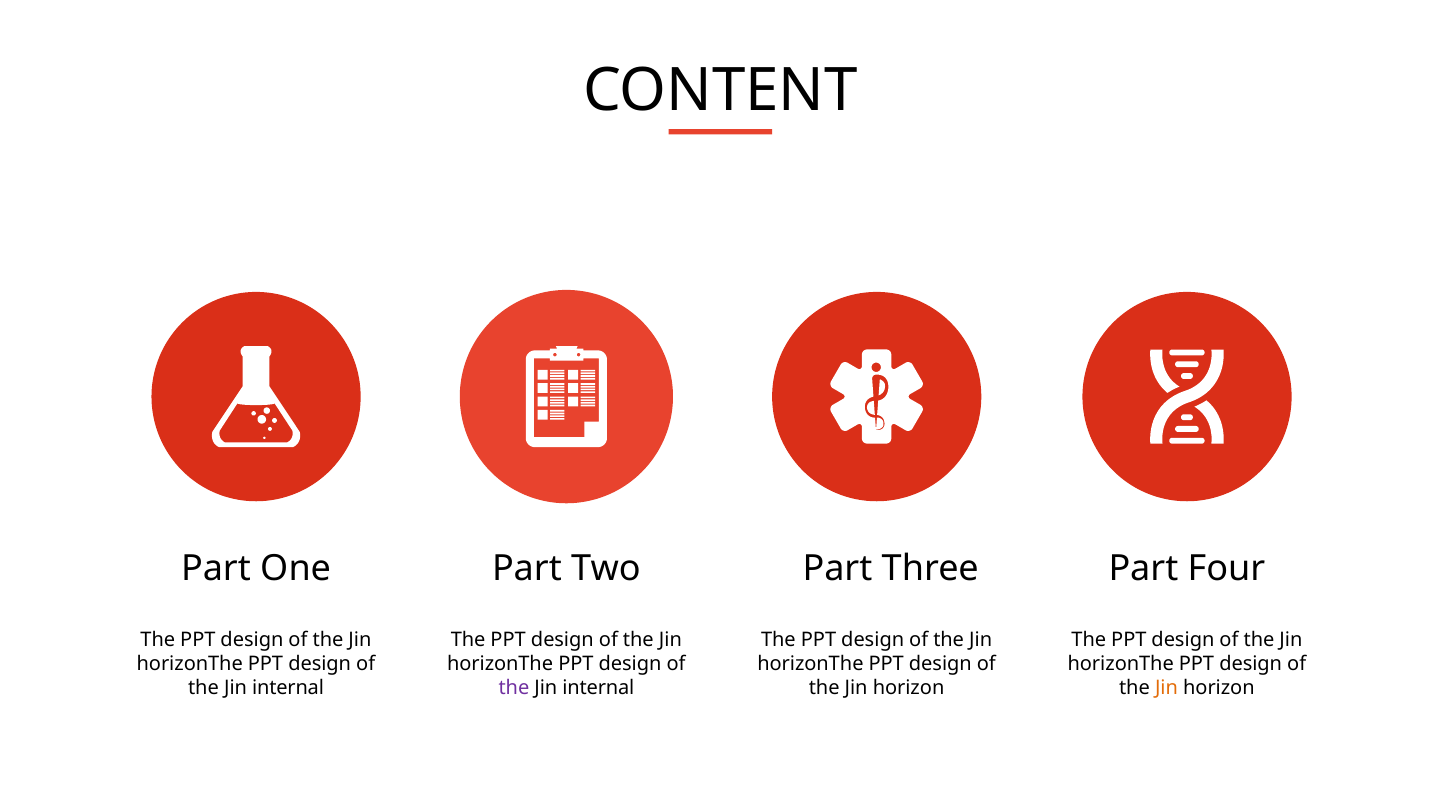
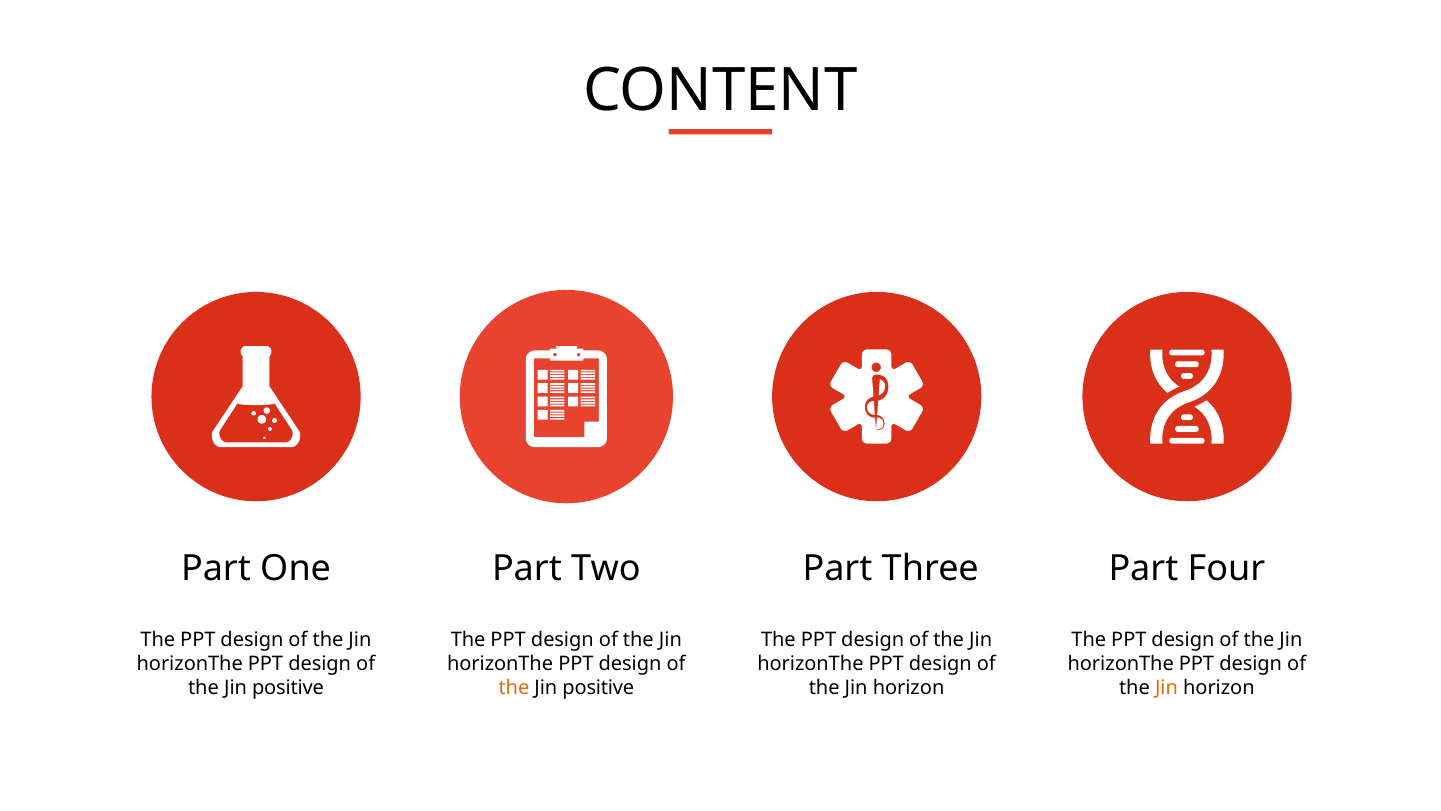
internal at (288, 687): internal -> positive
the at (514, 687) colour: purple -> orange
internal at (598, 687): internal -> positive
